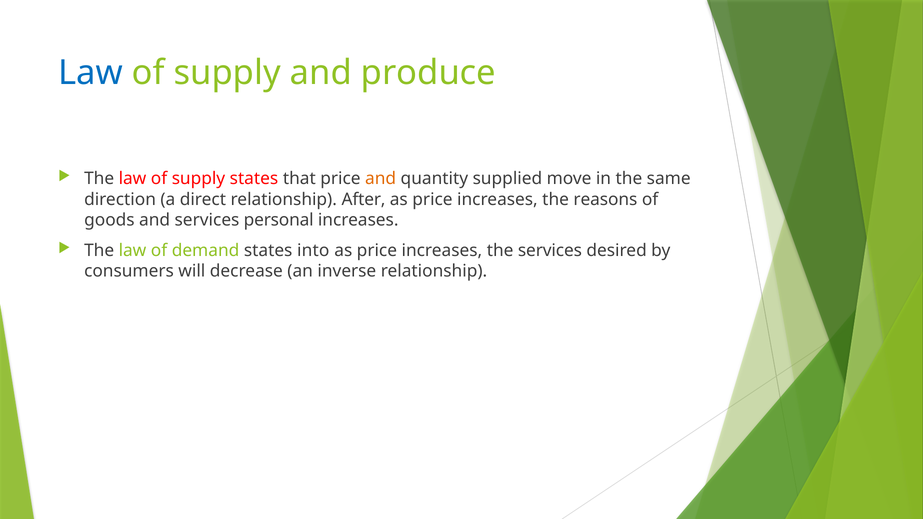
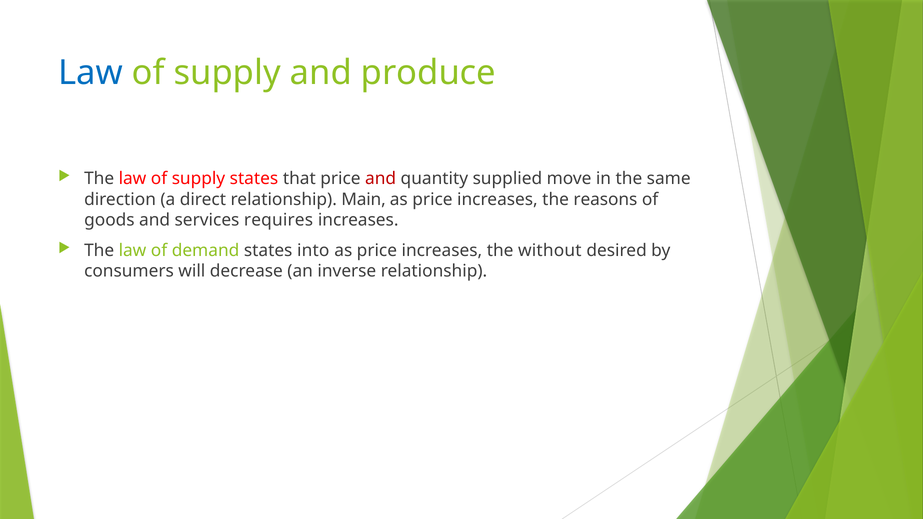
and at (381, 179) colour: orange -> red
After: After -> Main
personal: personal -> requires
the services: services -> without
